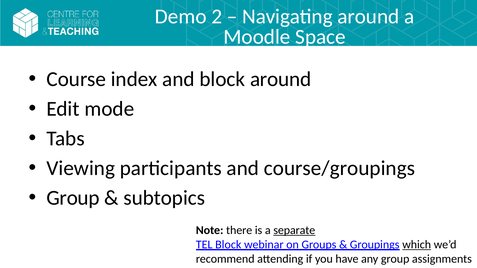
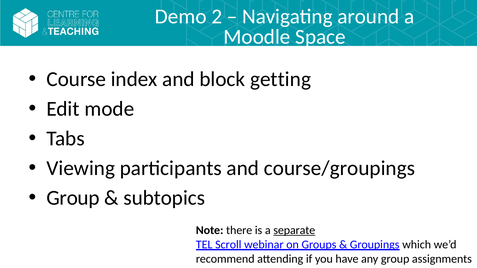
block around: around -> getting
TEL Block: Block -> Scroll
which underline: present -> none
